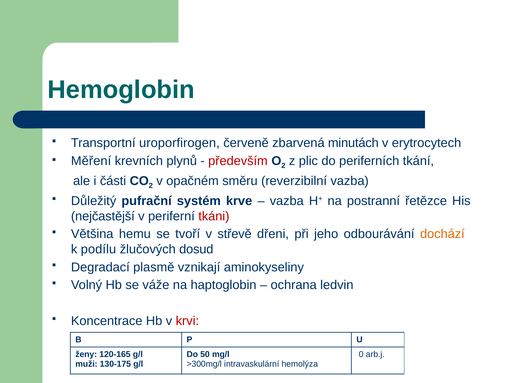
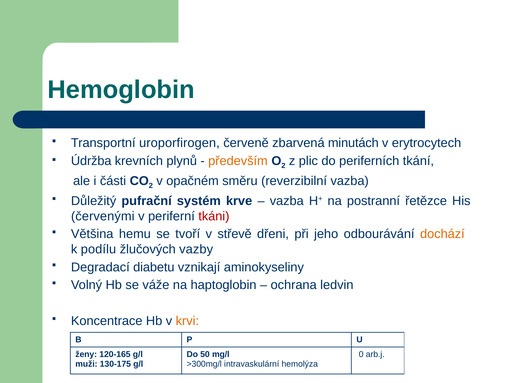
Měření: Měření -> Údržba
především colour: red -> orange
nejčastější: nejčastější -> červenými
dosud: dosud -> vazby
plasmě: plasmě -> diabetu
krvi colour: red -> orange
